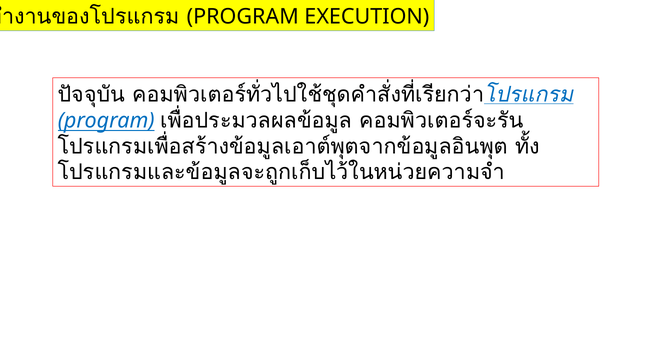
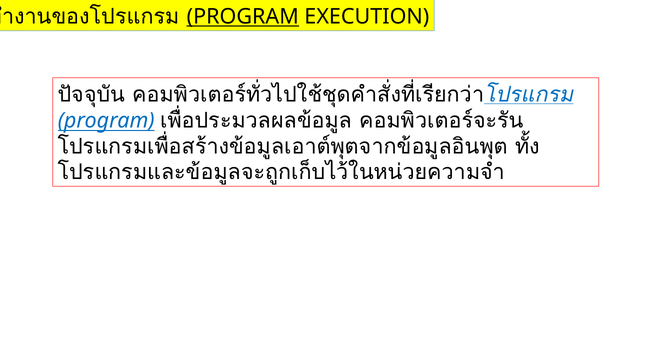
PROGRAM at (243, 17) underline: none -> present
